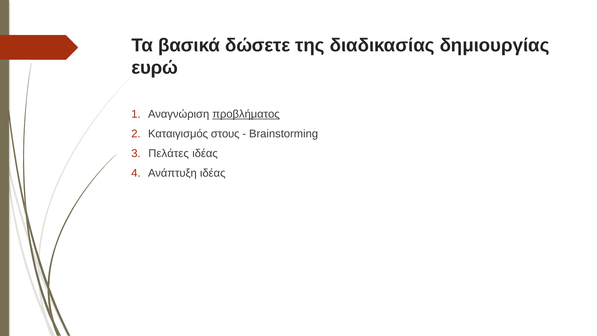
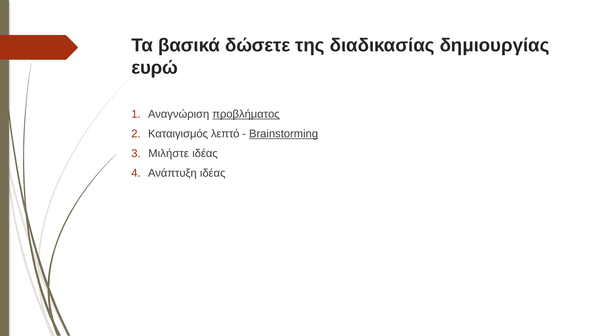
στους: στους -> λεπτό
Brainstorming underline: none -> present
Πελάτες: Πελάτες -> Μιλήστε
